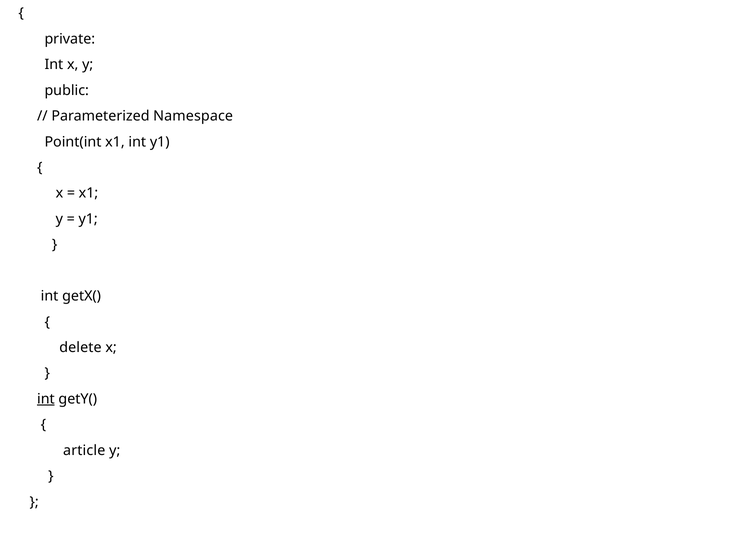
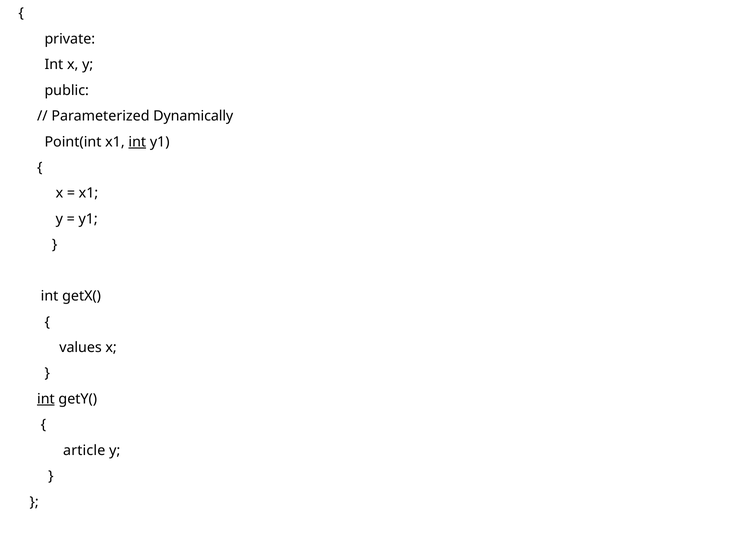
Namespace: Namespace -> Dynamically
int at (137, 142) underline: none -> present
delete: delete -> values
